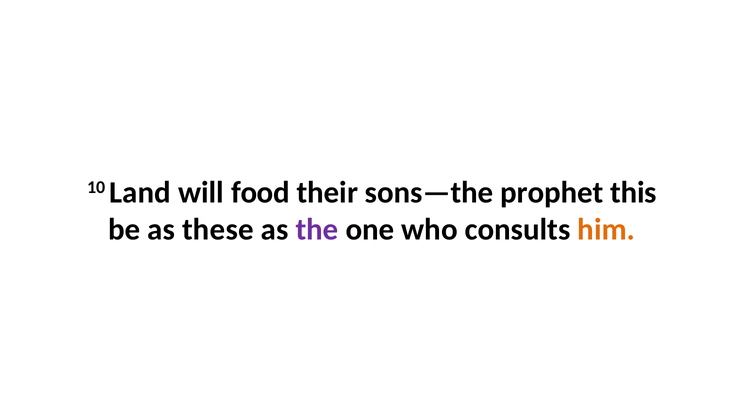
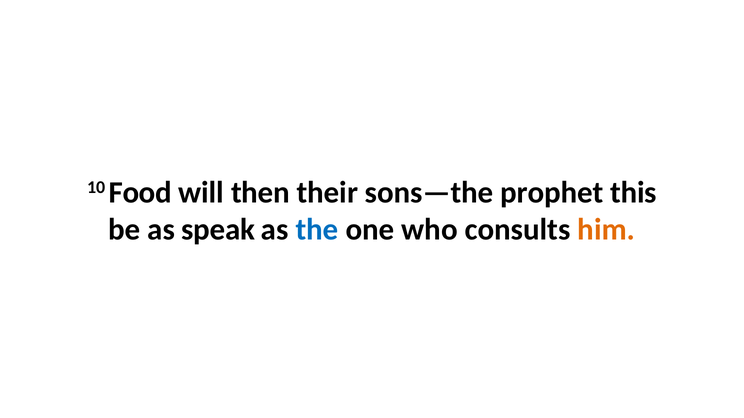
Land: Land -> Food
food: food -> then
these: these -> speak
the colour: purple -> blue
